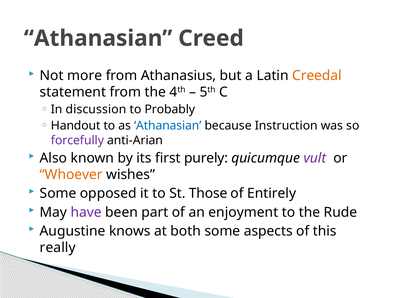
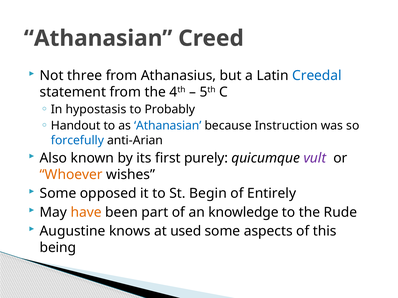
more: more -> three
Creedal colour: orange -> blue
discussion: discussion -> hypostasis
forcefully colour: purple -> blue
Those: Those -> Begin
have colour: purple -> orange
enjoyment: enjoyment -> knowledge
both: both -> used
really: really -> being
